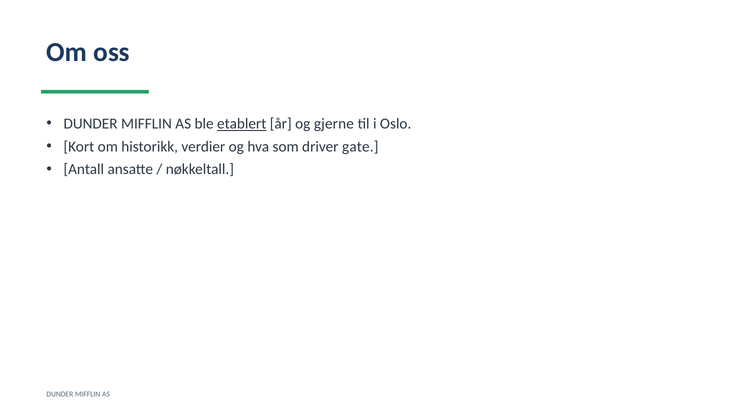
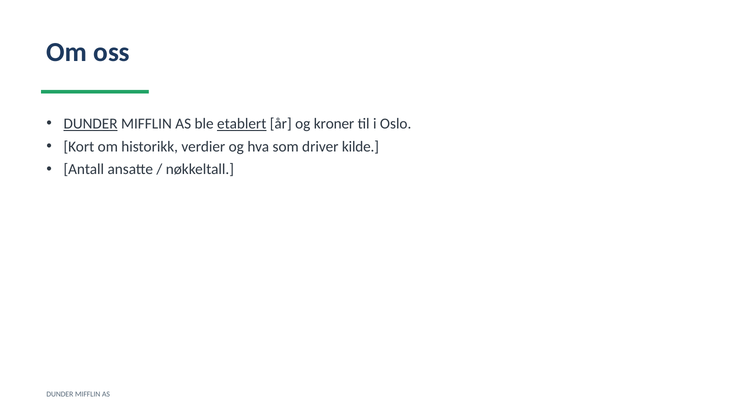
DUNDER at (91, 124) underline: none -> present
gjerne: gjerne -> kroner
gate: gate -> kilde
